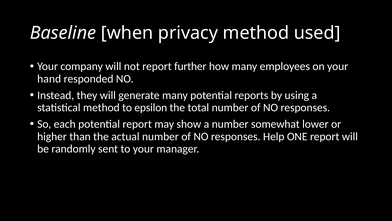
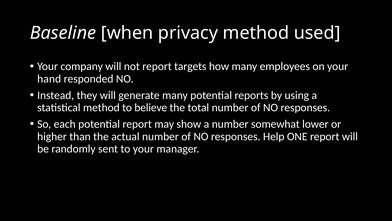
further: further -> targets
epsilon: epsilon -> believe
